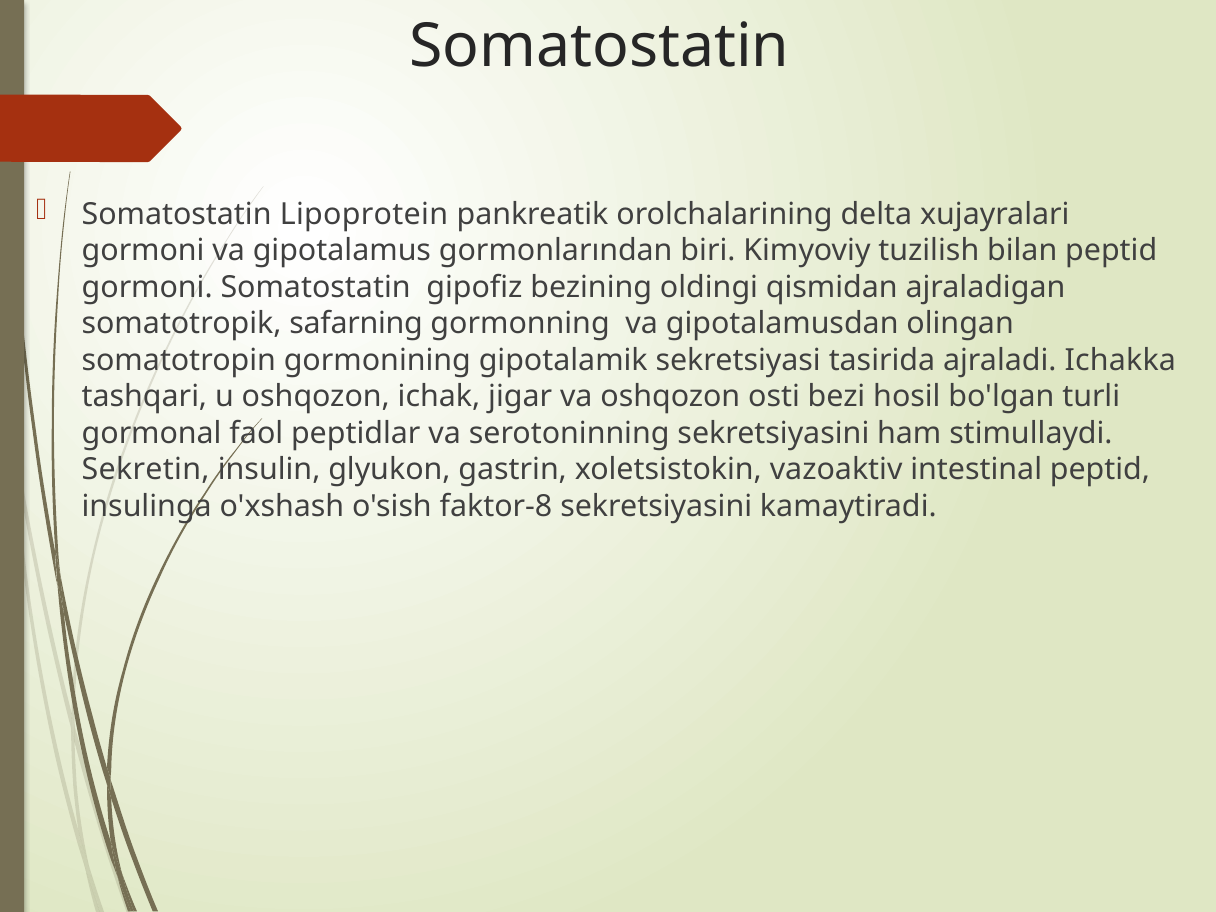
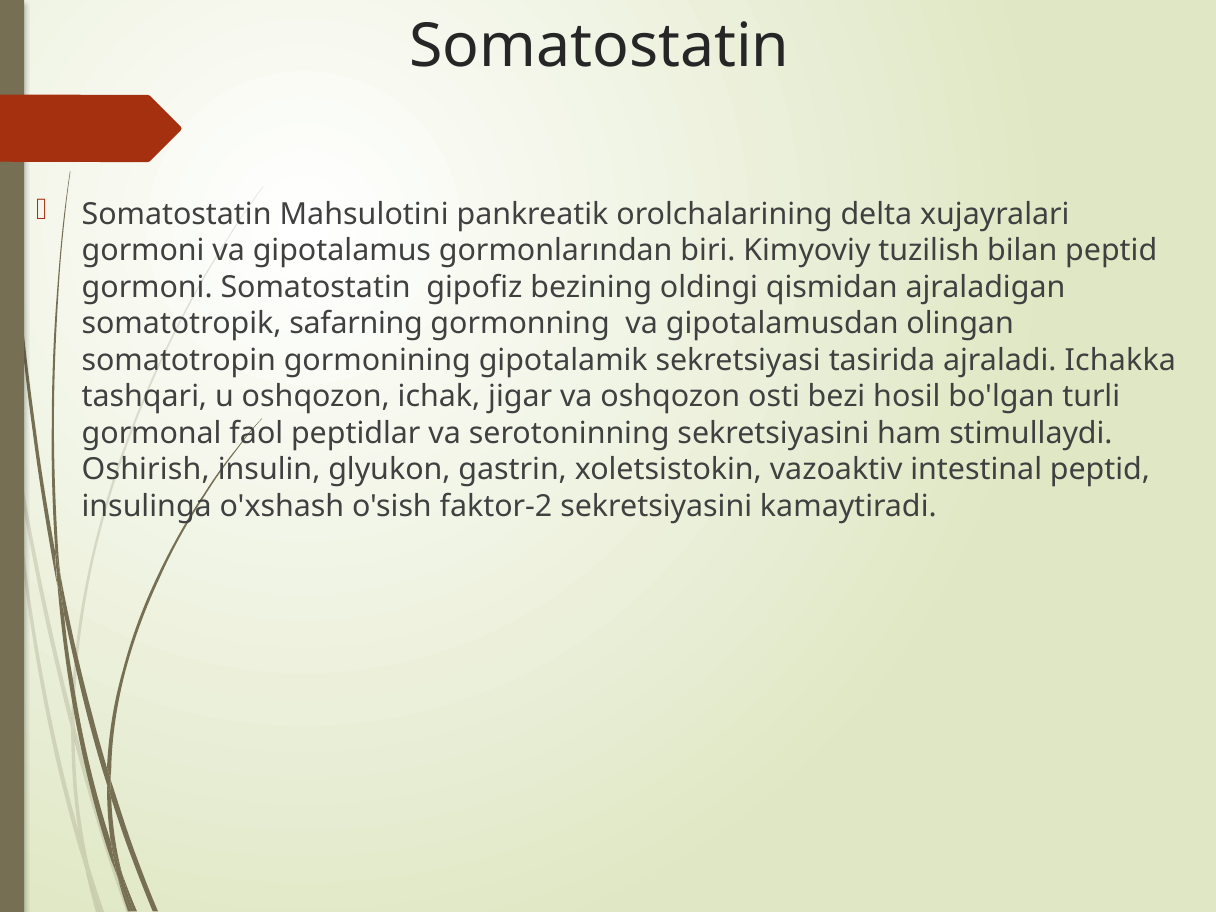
Lipoprotein: Lipoprotein -> Mahsulotini
Sekretin: Sekretin -> Oshirish
faktor-8: faktor-8 -> faktor-2
